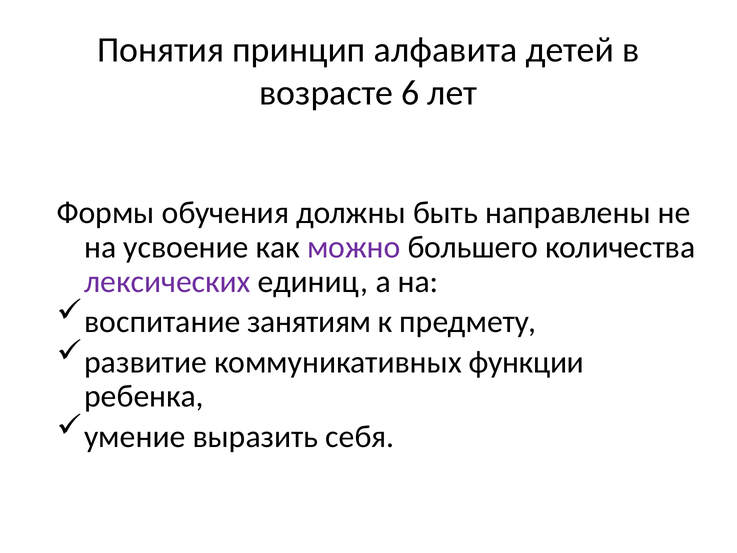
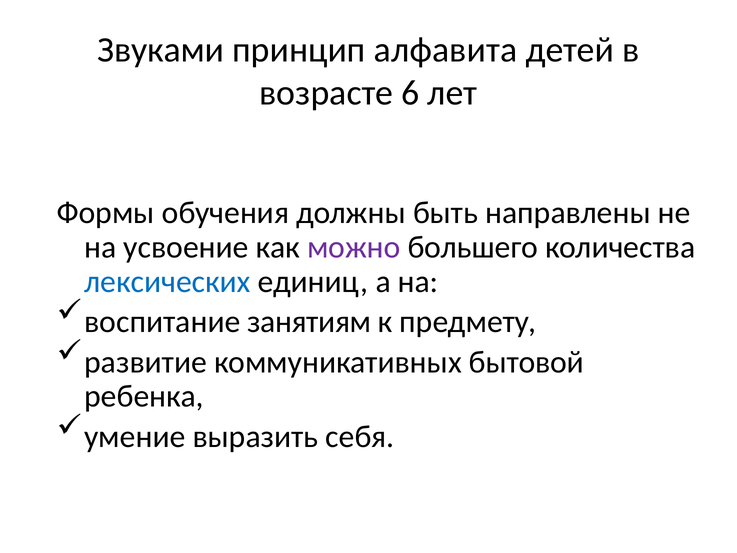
Понятия: Понятия -> Звуками
лексических colour: purple -> blue
функции: функции -> бытовой
